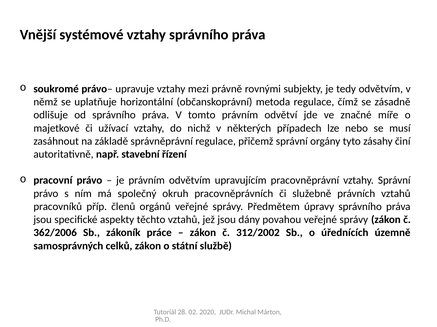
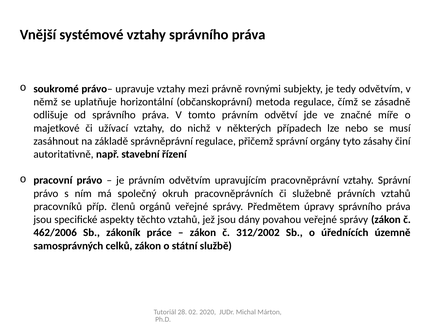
362/2006: 362/2006 -> 462/2006
